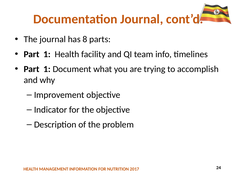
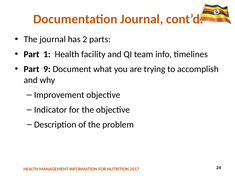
8: 8 -> 2
1 at (47, 69): 1 -> 9
